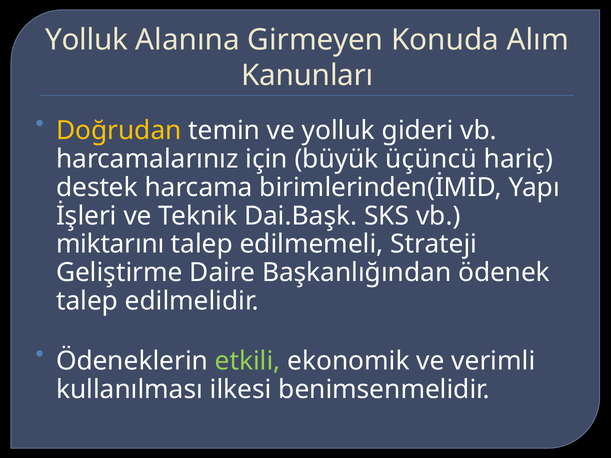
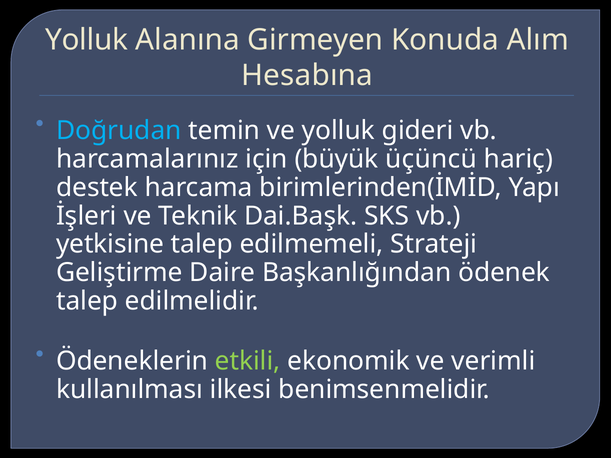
Kanunları: Kanunları -> Hesabına
Doğrudan colour: yellow -> light blue
miktarını: miktarını -> yetkisine
